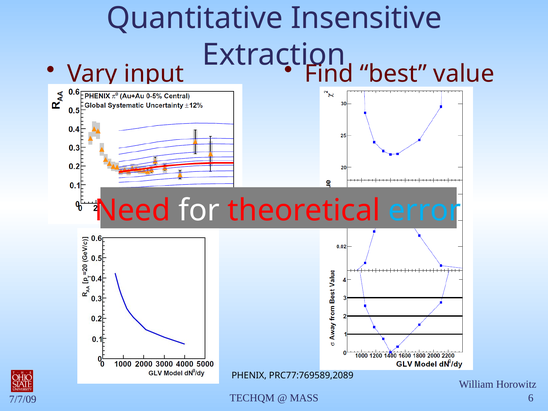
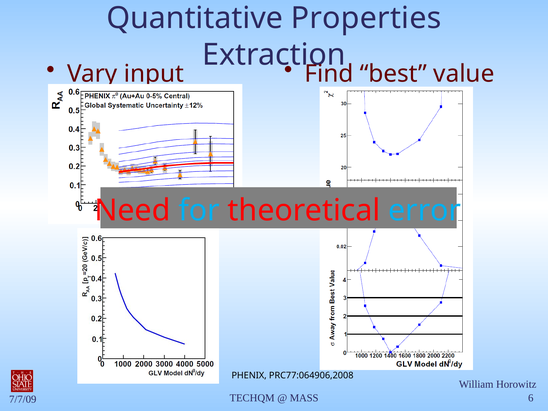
Insensitive: Insensitive -> Properties
for colour: white -> light blue
PRC77:769589,2089: PRC77:769589,2089 -> PRC77:064906,2008
